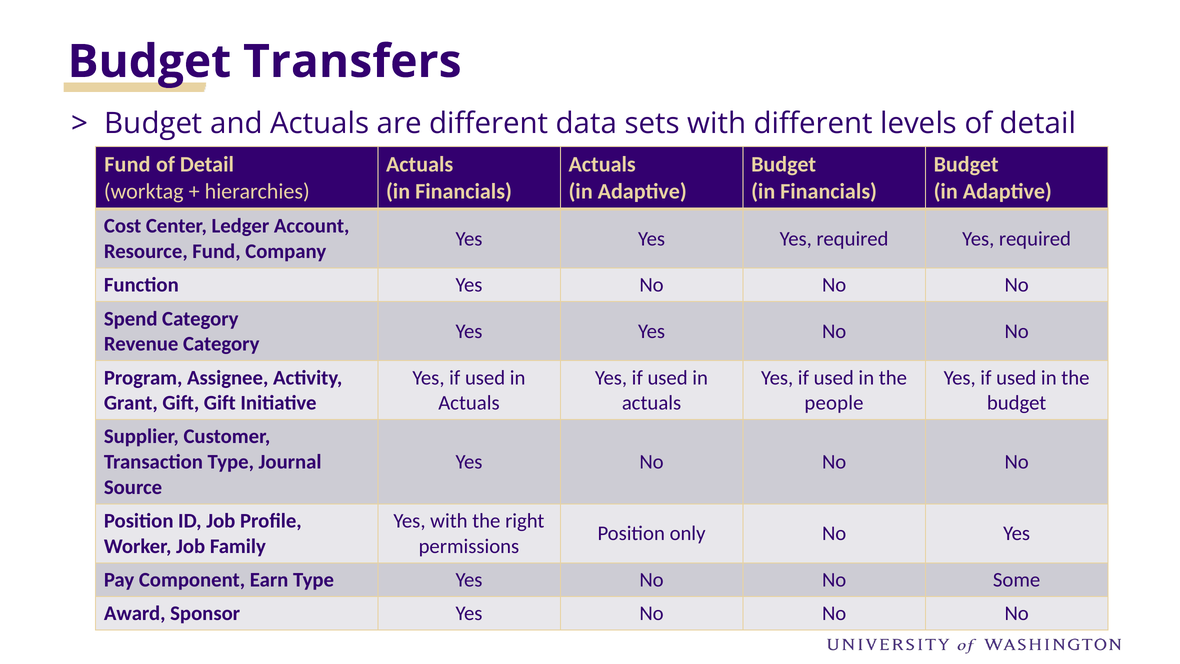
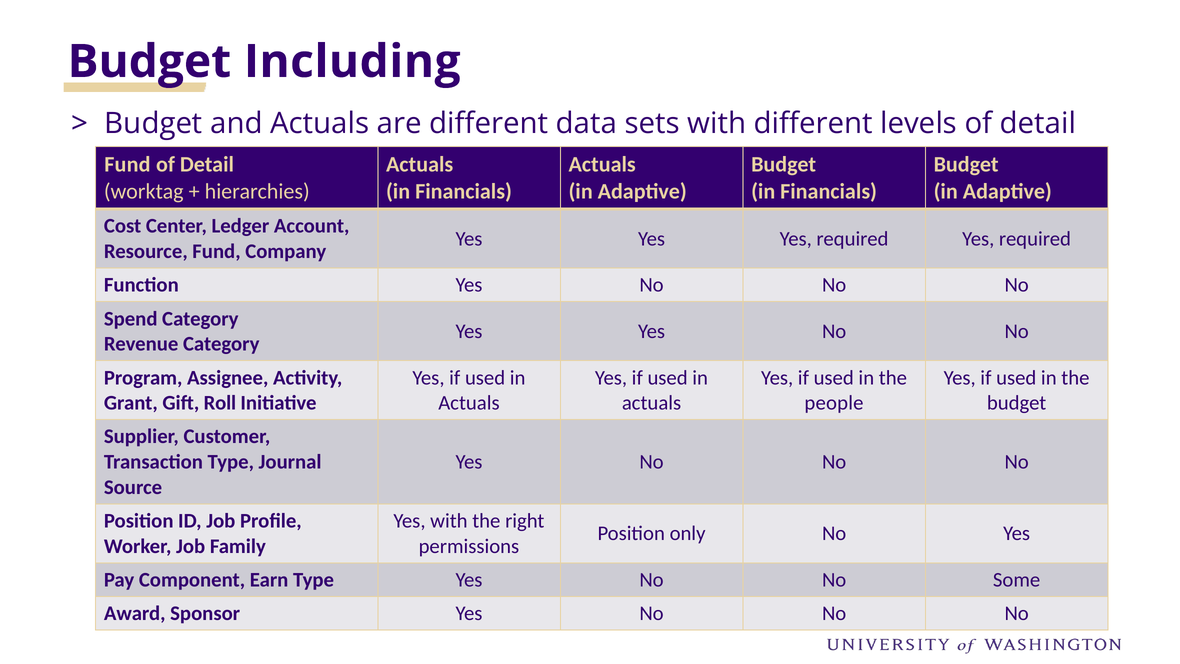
Transfers: Transfers -> Including
Gift Gift: Gift -> Roll
